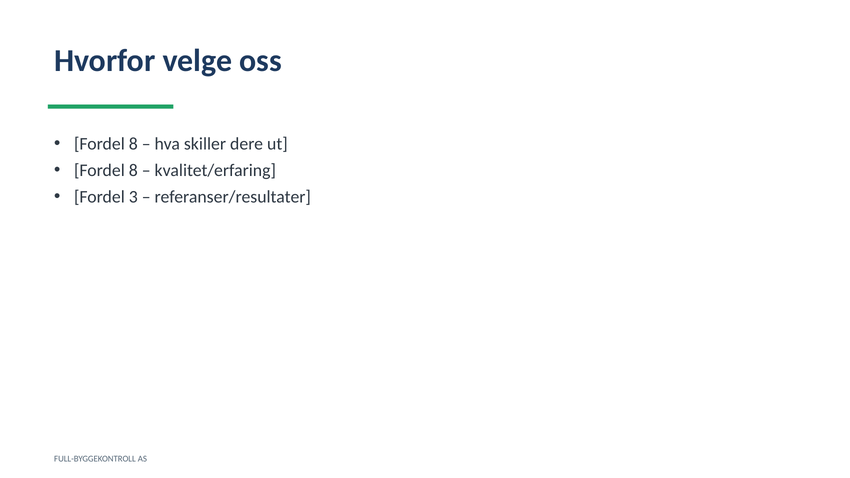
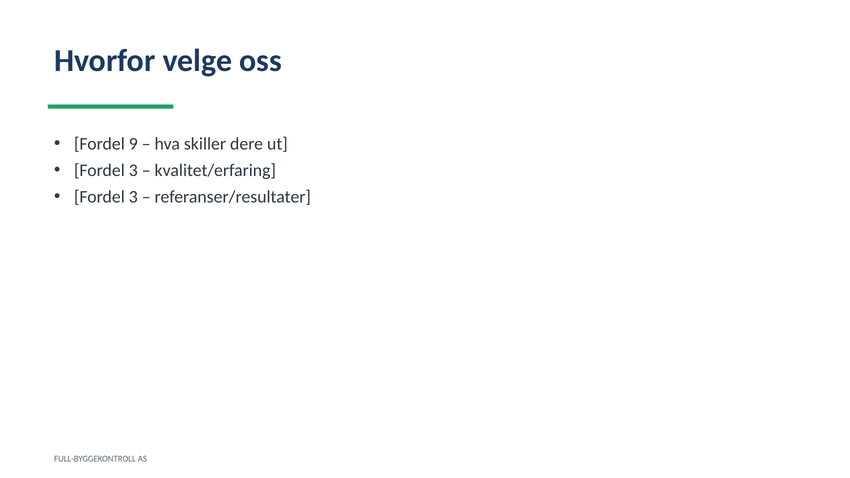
8 at (133, 144): 8 -> 9
8 at (133, 171): 8 -> 3
